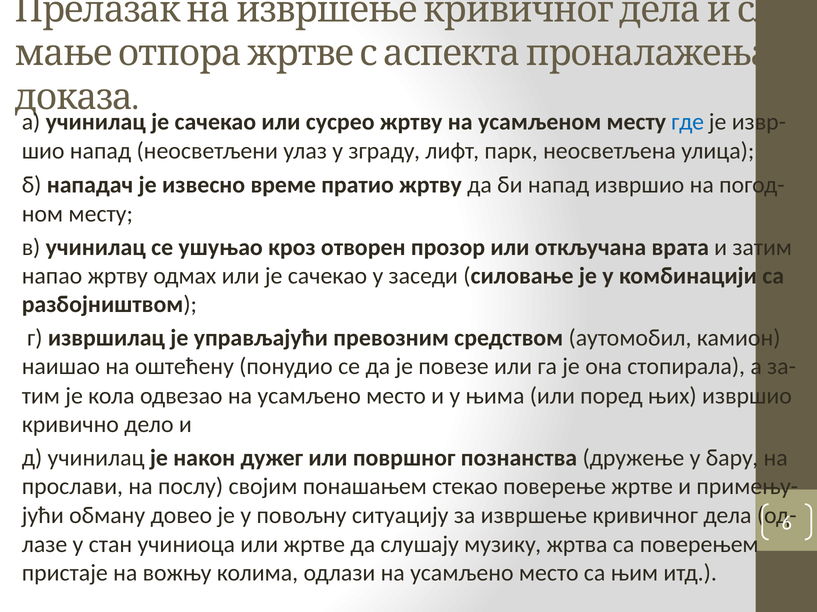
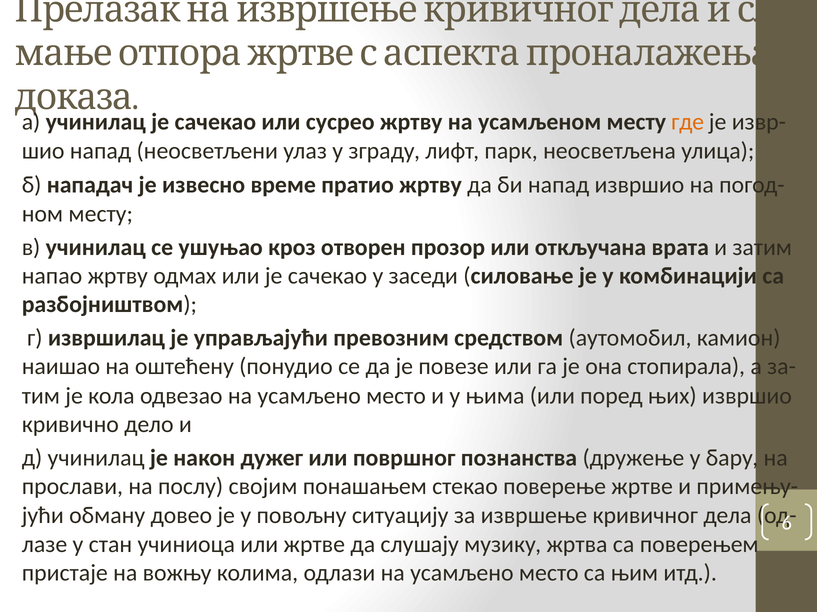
где colour: blue -> orange
